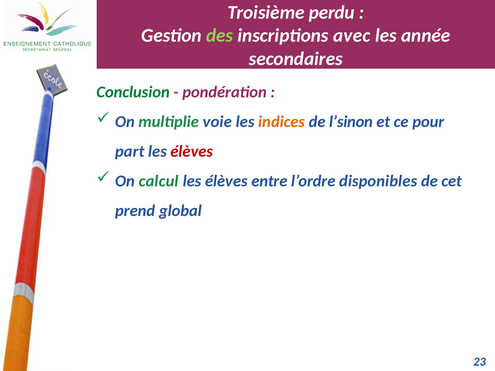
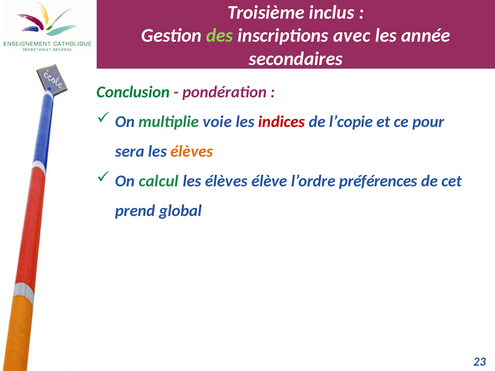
perdu: perdu -> inclus
indices colour: orange -> red
l’sinon: l’sinon -> l’copie
part: part -> sera
élèves at (192, 152) colour: red -> orange
entre: entre -> élève
disponibles: disponibles -> préférences
